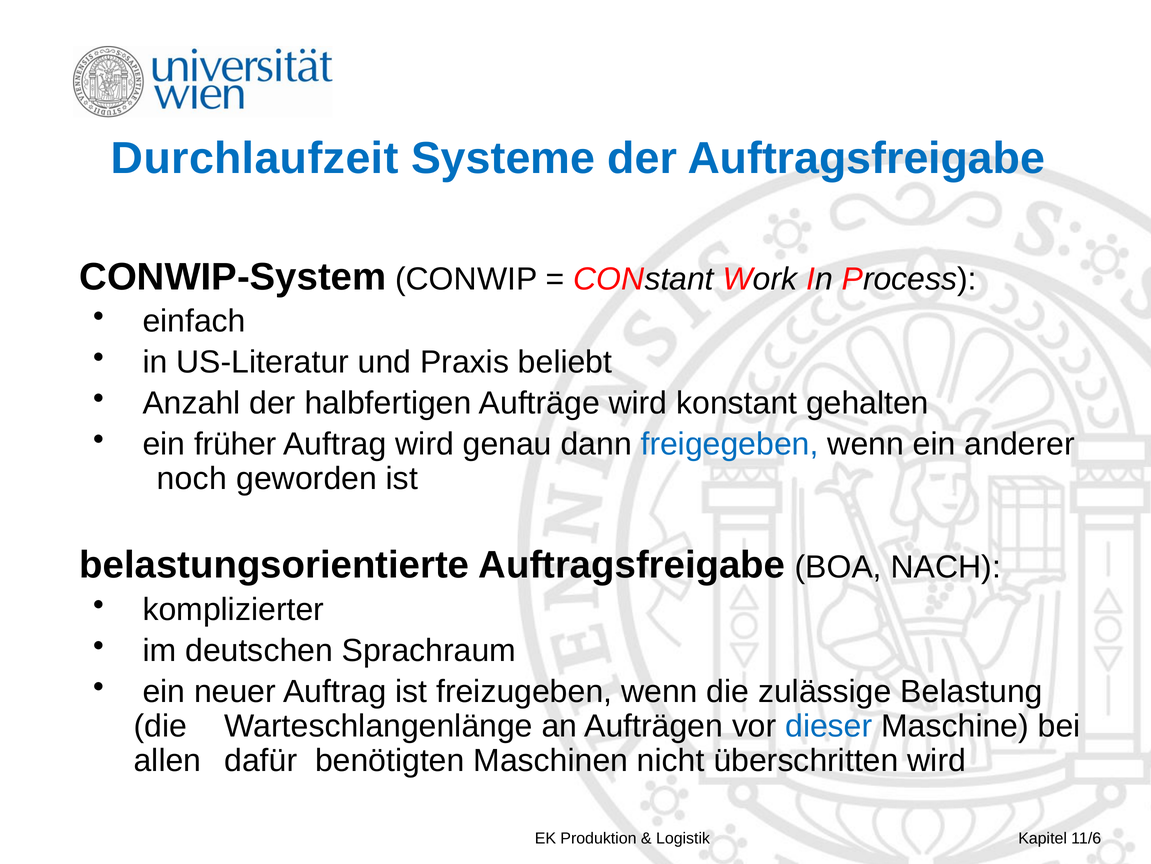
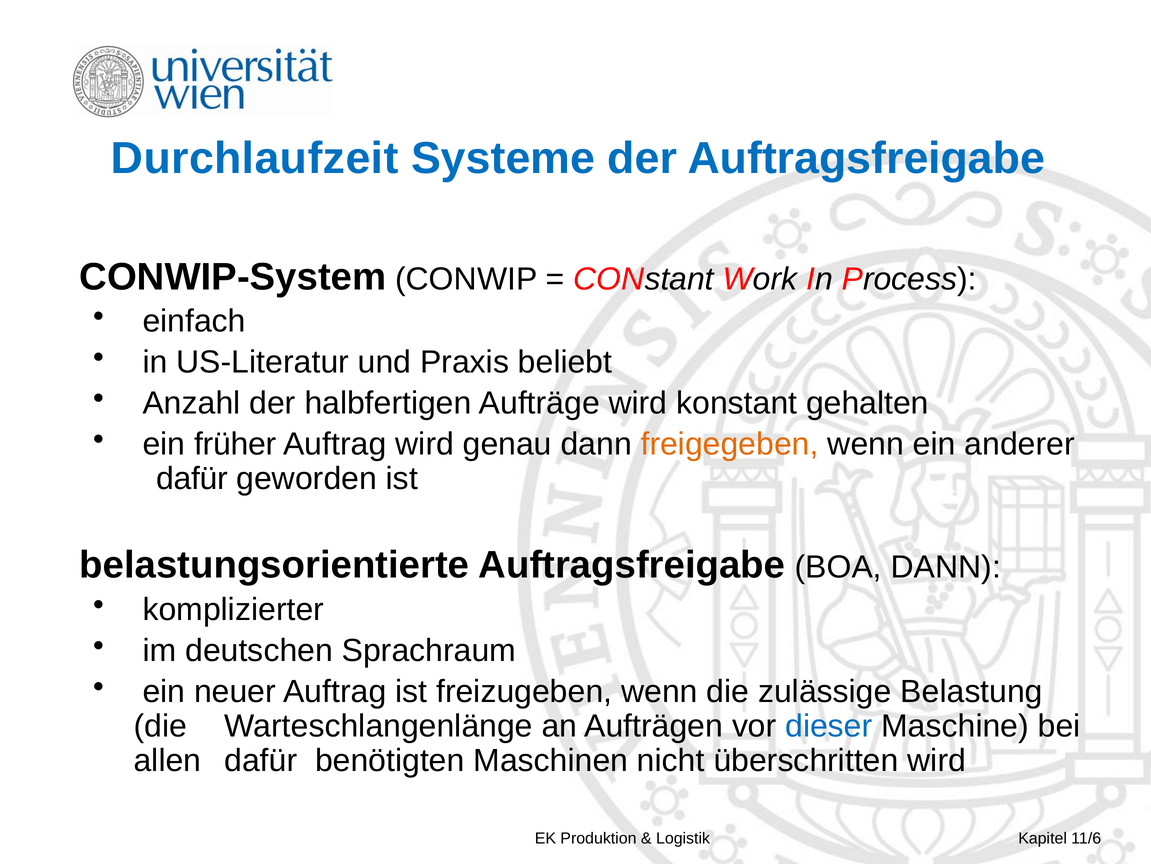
freigegeben colour: blue -> orange
noch at (192, 478): noch -> dafür
BOA NACH: NACH -> DANN
